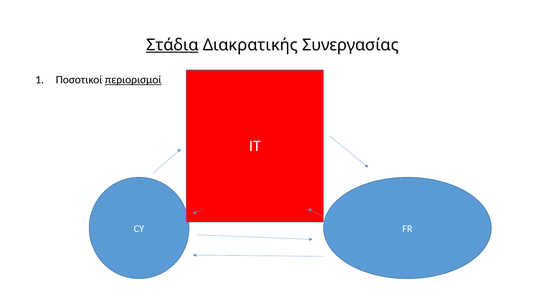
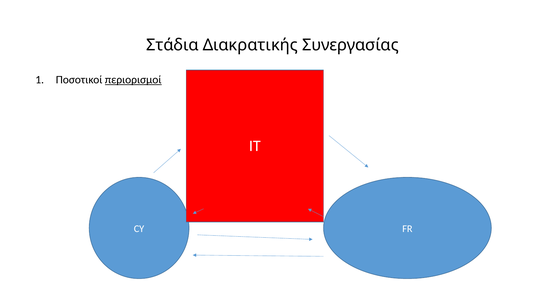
Στάδια underline: present -> none
